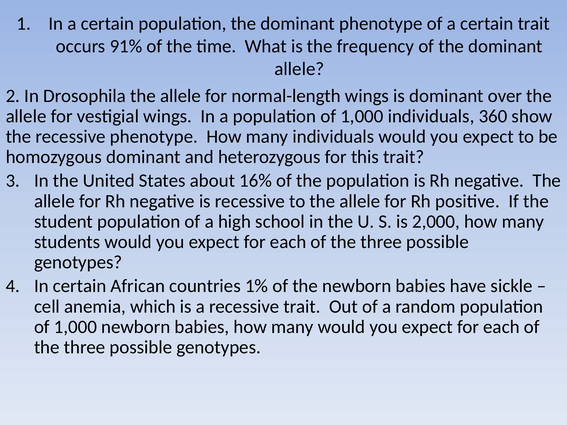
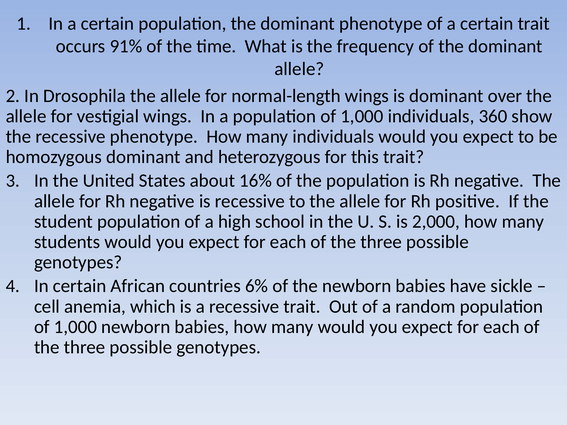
1%: 1% -> 6%
